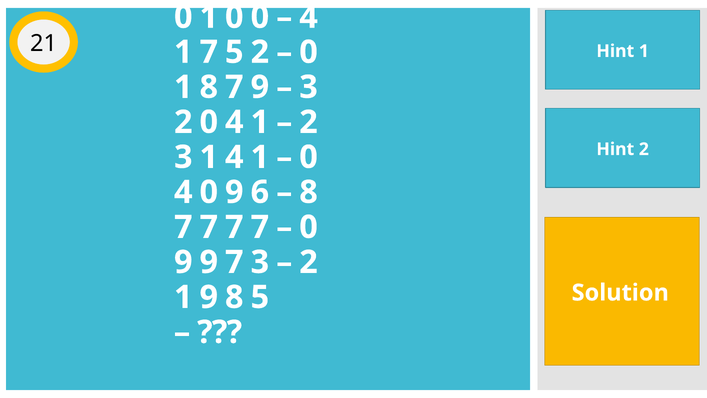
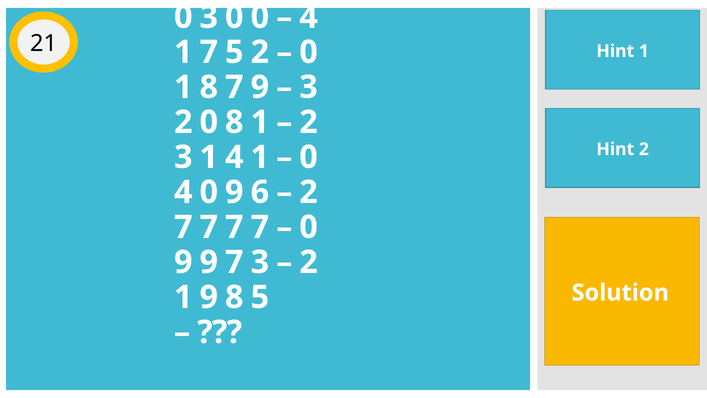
1 at (209, 17): 1 -> 3
2 0 4: 4 -> 8
8 at (309, 192): 8 -> 2
